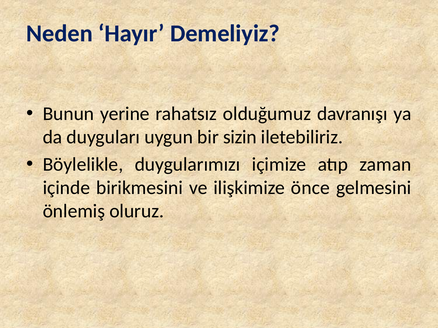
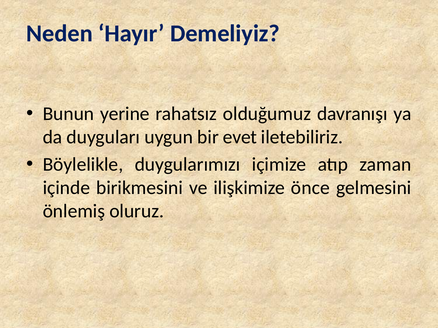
sizin: sizin -> evet
